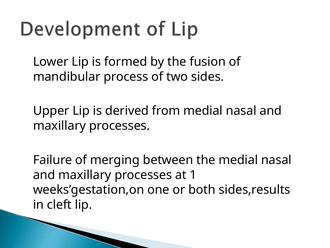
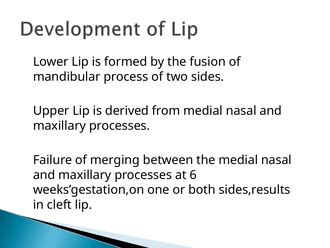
1: 1 -> 6
